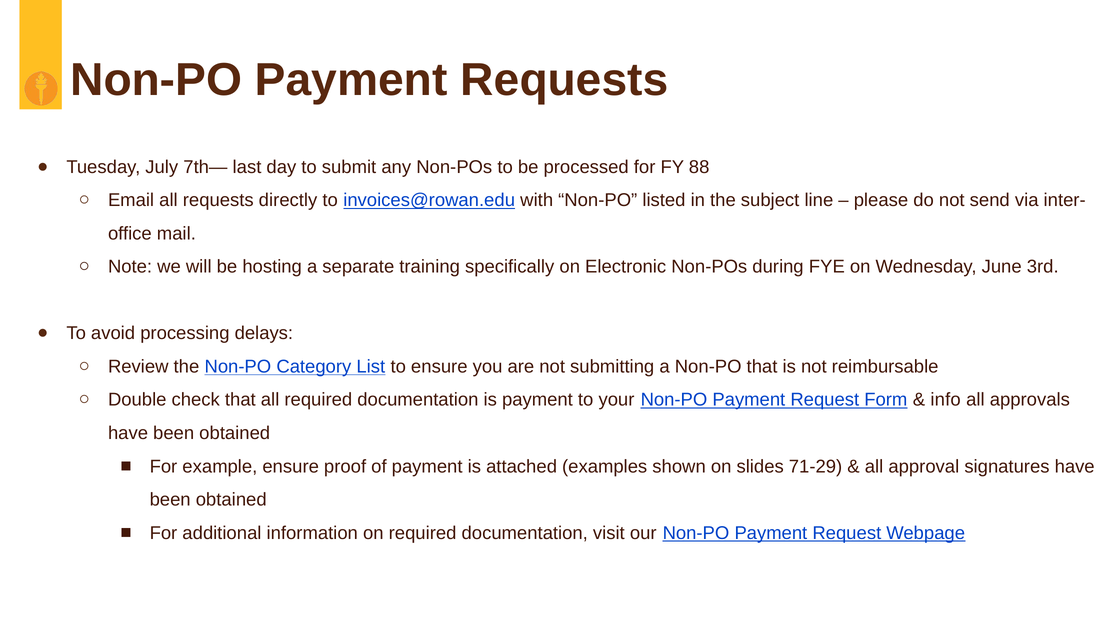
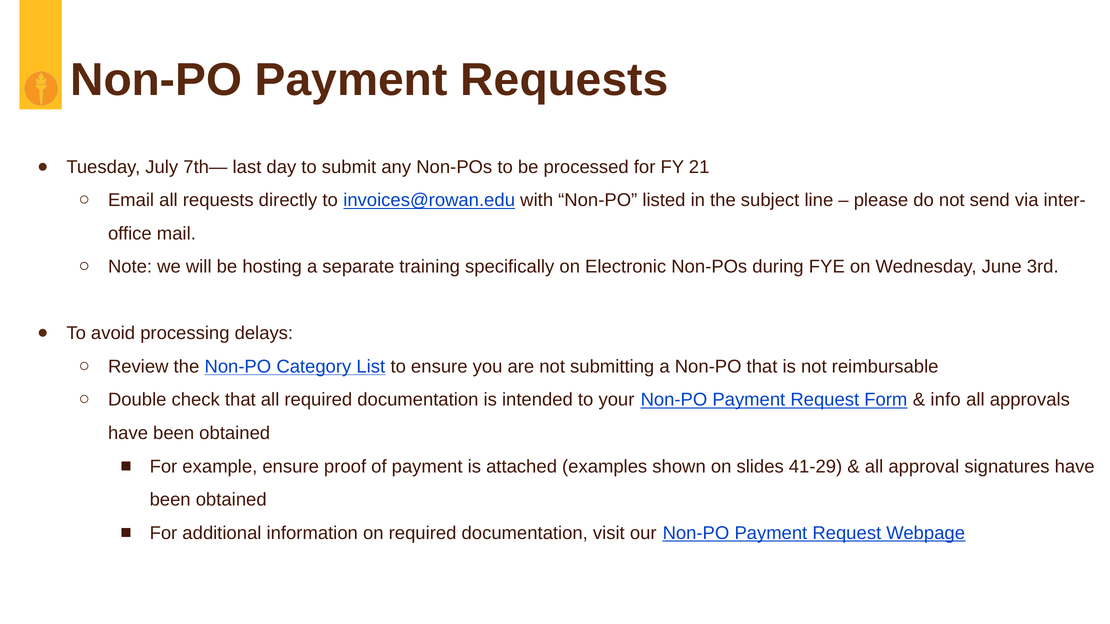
88: 88 -> 21
is payment: payment -> intended
71-29: 71-29 -> 41-29
